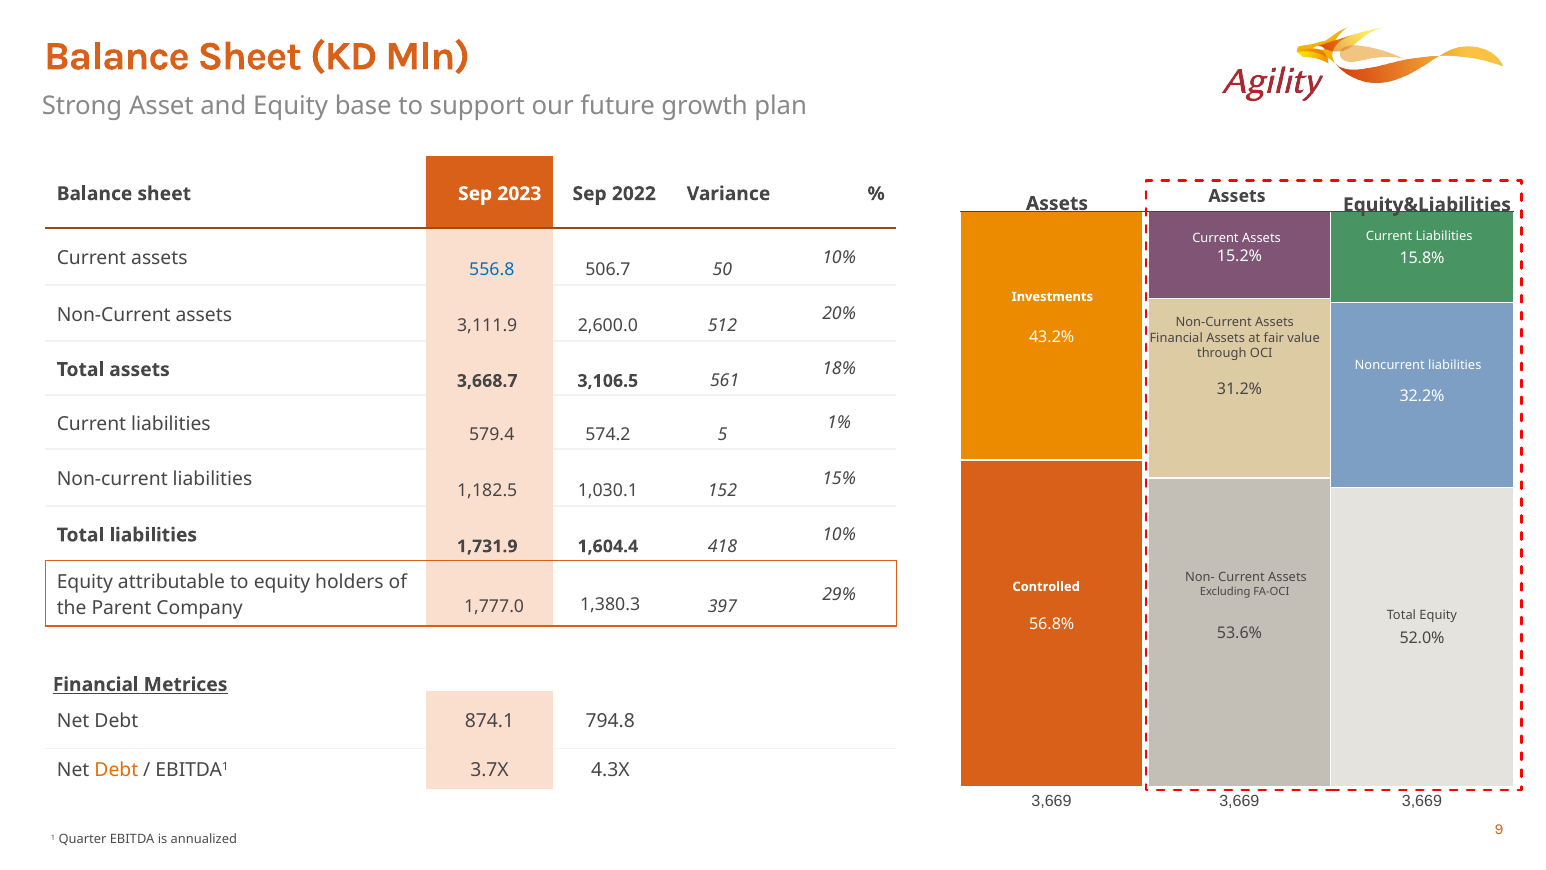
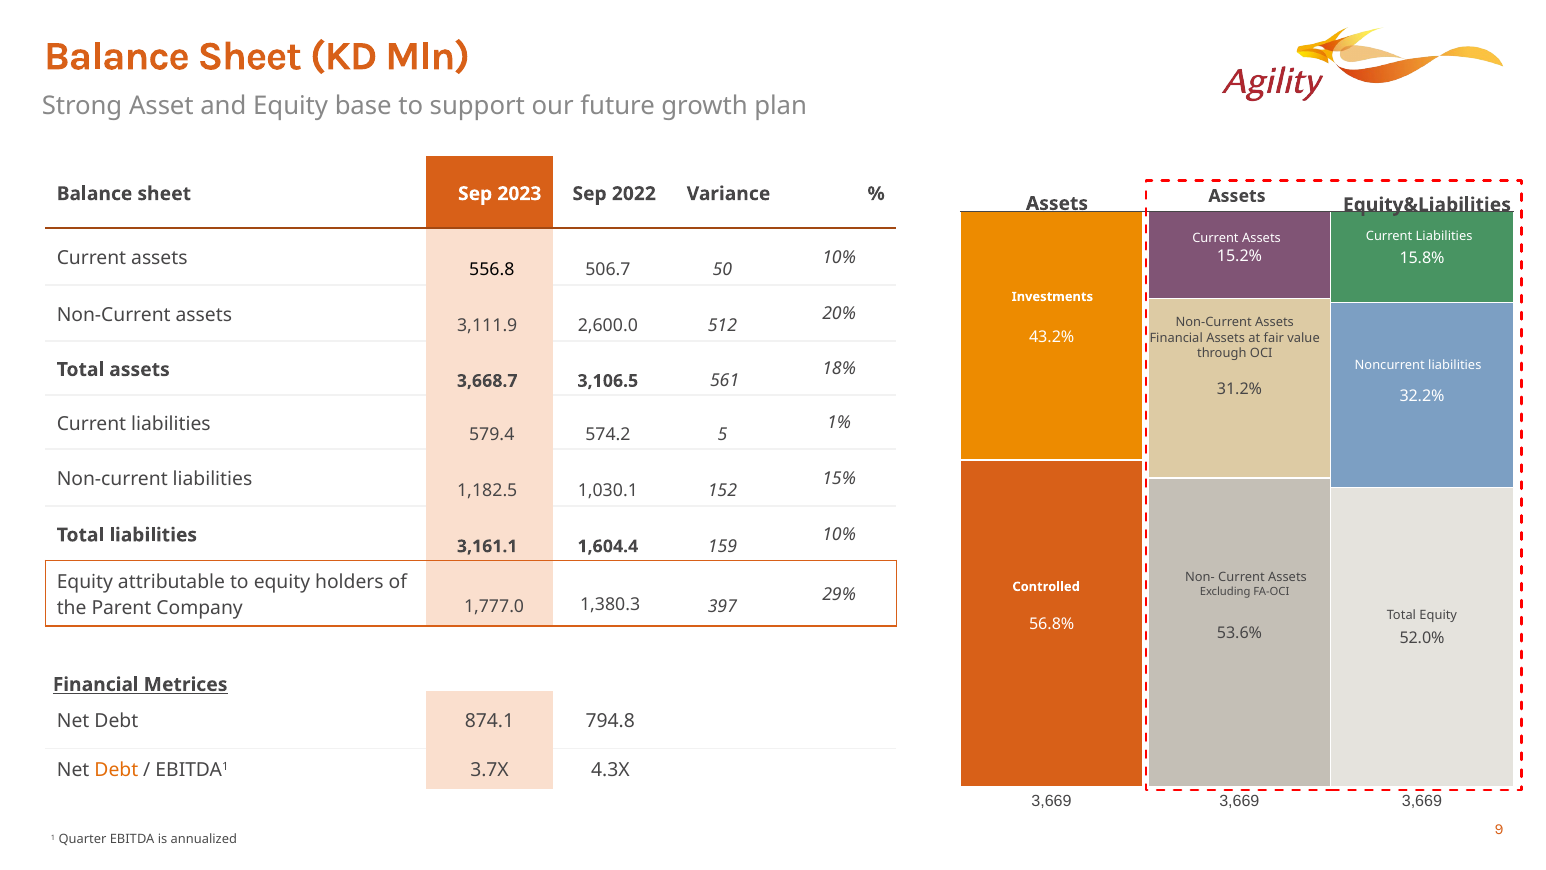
556.8 colour: blue -> black
1,731.9: 1,731.9 -> 3,161.1
418: 418 -> 159
